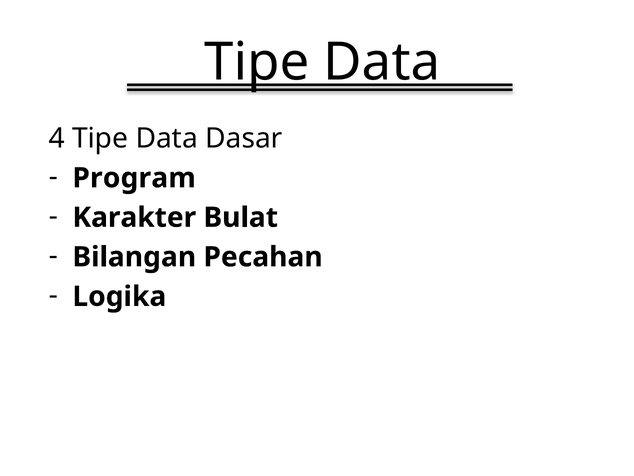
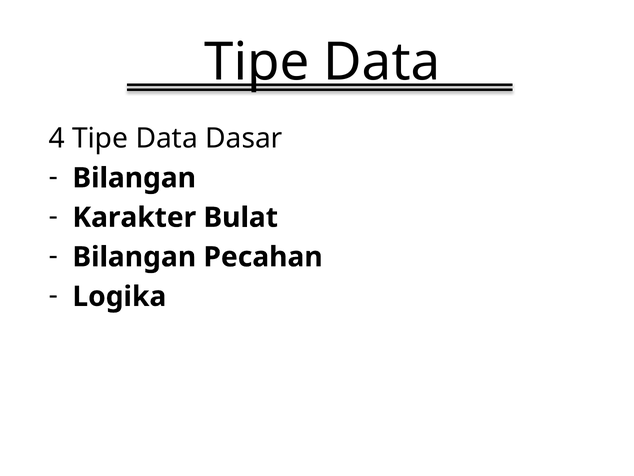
Program at (134, 178): Program -> Bilangan
